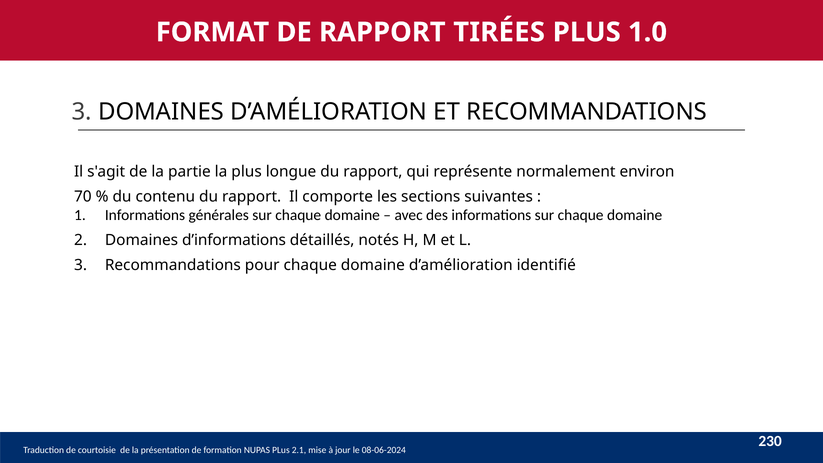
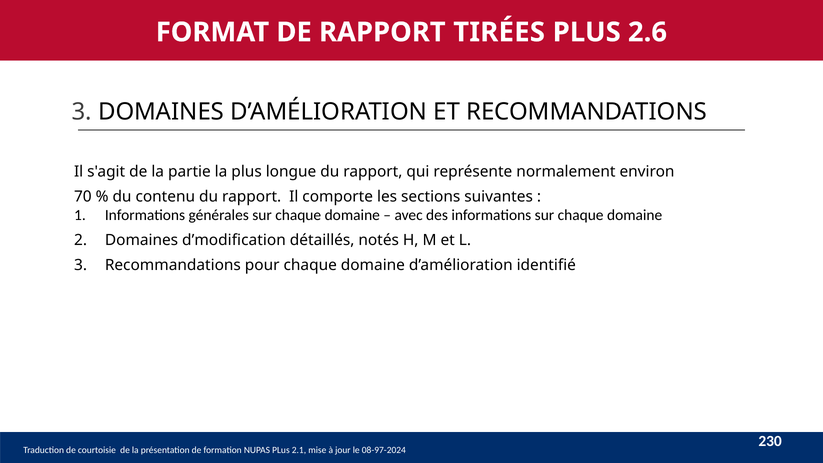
1.0: 1.0 -> 2.6
d’informations: d’informations -> d’modification
08-06-2024: 08-06-2024 -> 08-97-2024
